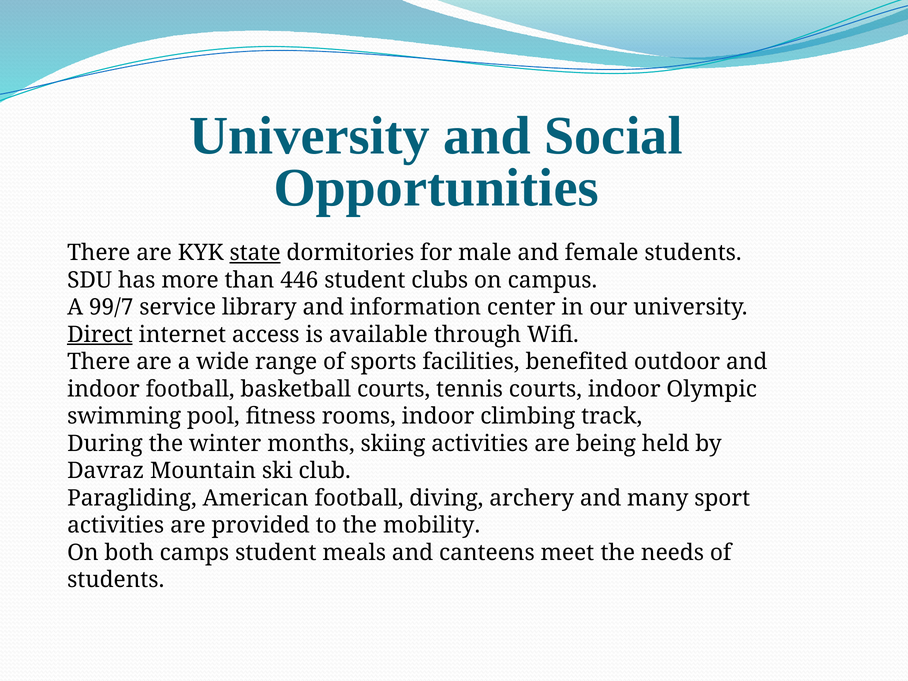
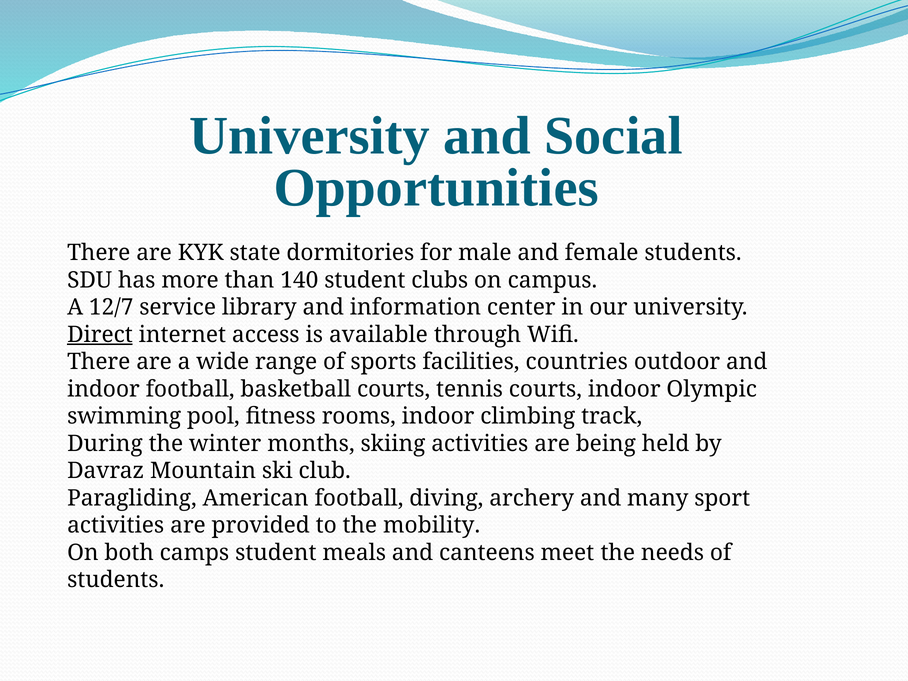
state underline: present -> none
446: 446 -> 140
99/7: 99/7 -> 12/7
benefited: benefited -> countries
